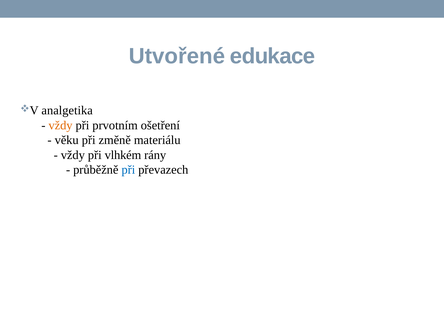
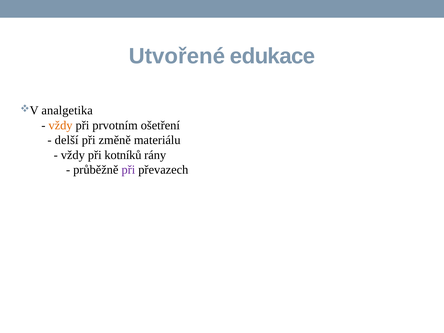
věku: věku -> delší
vlhkém: vlhkém -> kotníků
při at (128, 170) colour: blue -> purple
